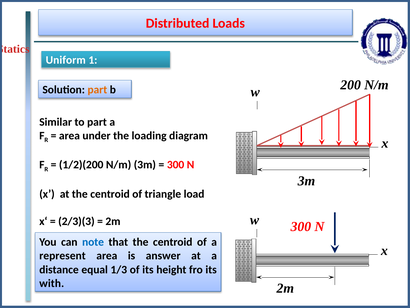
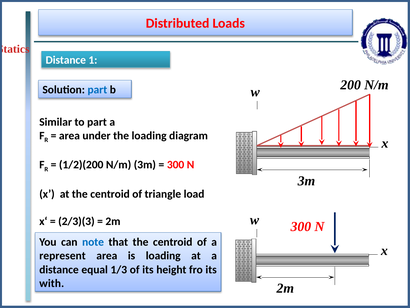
Uniform at (66, 60): Uniform -> Distance
part at (97, 90) colour: orange -> blue
is answer: answer -> loading
